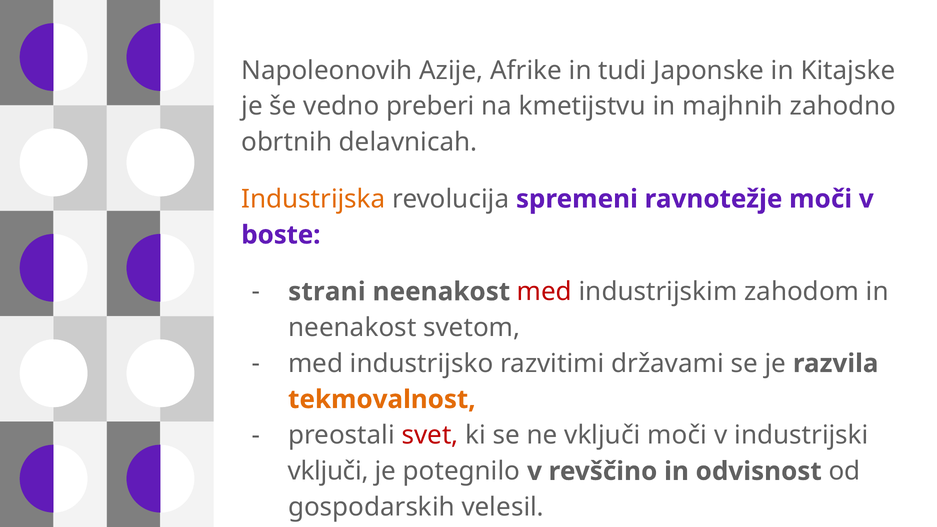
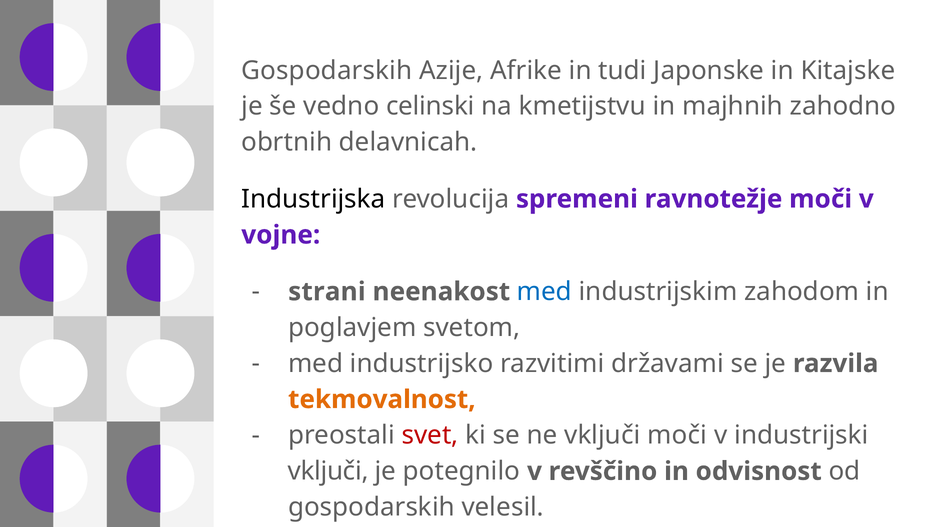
Napoleonovih at (327, 70): Napoleonovih -> Gospodarskih
preberi: preberi -> celinski
Industrijska colour: orange -> black
boste: boste -> vojne
med at (544, 292) colour: red -> blue
neenakost at (352, 328): neenakost -> poglavjem
